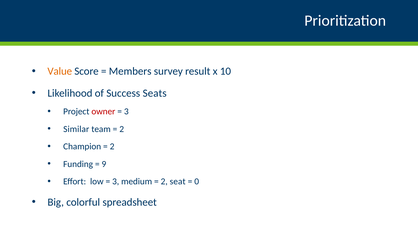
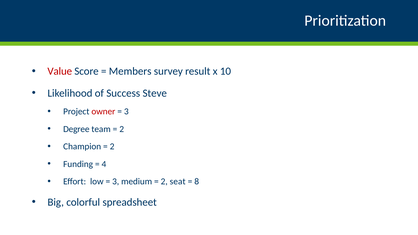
Value colour: orange -> red
Seats: Seats -> Steve
Similar: Similar -> Degree
9: 9 -> 4
0: 0 -> 8
